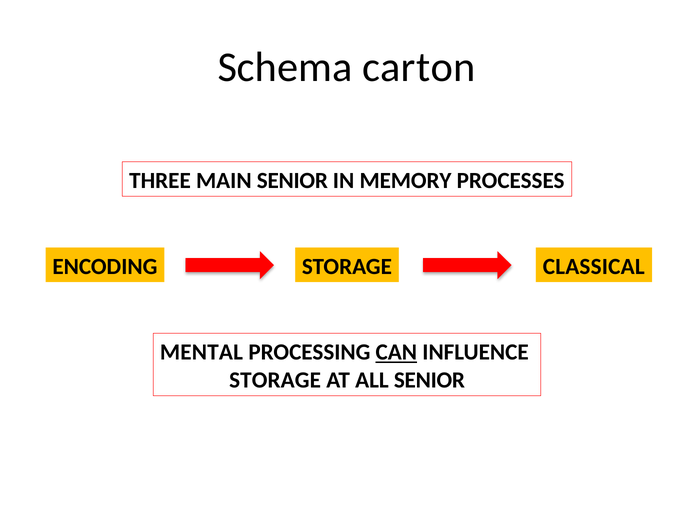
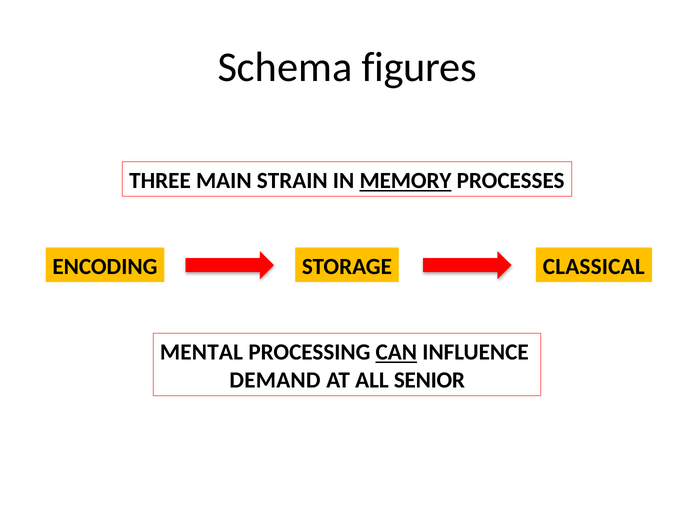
carton: carton -> figures
MAIN SENIOR: SENIOR -> STRAIN
MEMORY underline: none -> present
STORAGE at (275, 380): STORAGE -> DEMAND
